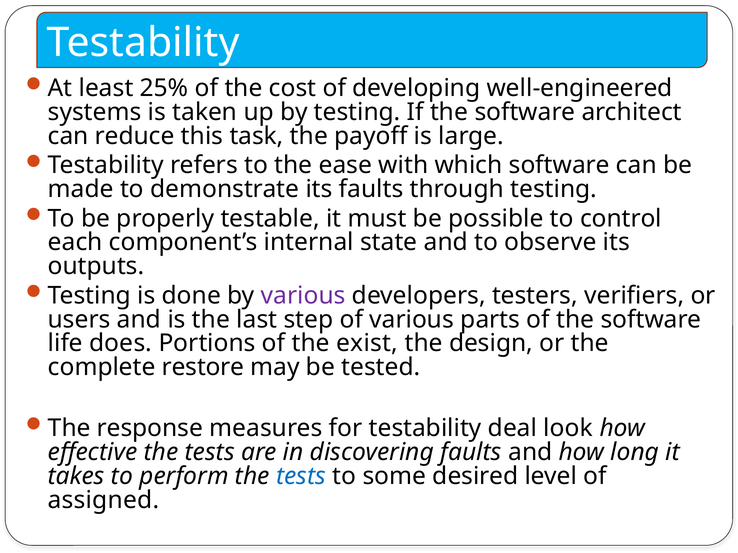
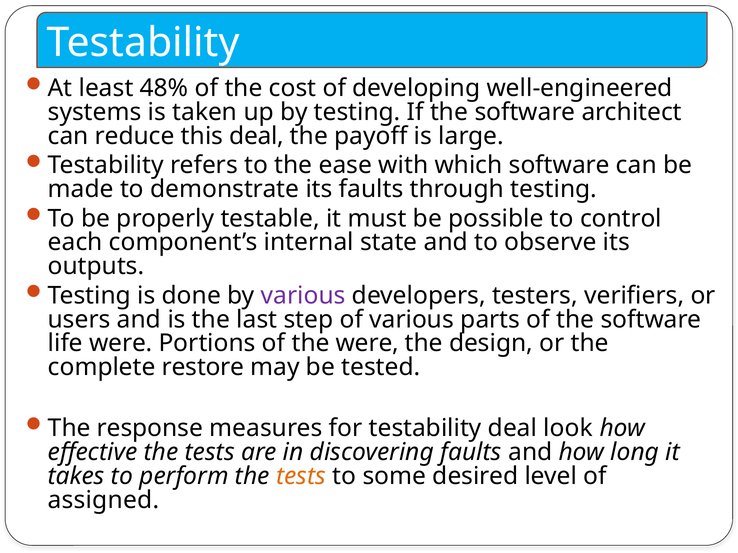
25%: 25% -> 48%
this task: task -> deal
life does: does -> were
the exist: exist -> were
tests at (301, 476) colour: blue -> orange
